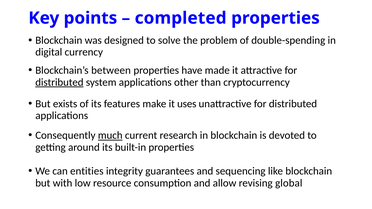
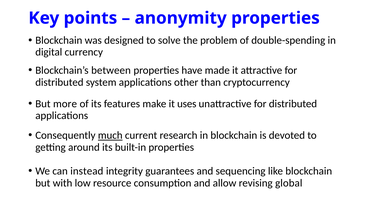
completed: completed -> anonymity
distributed at (59, 82) underline: present -> none
exists: exists -> more
entities: entities -> instead
